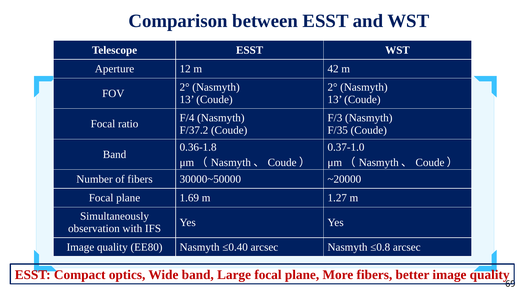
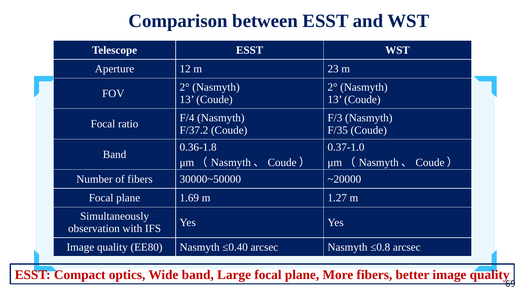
42: 42 -> 23
